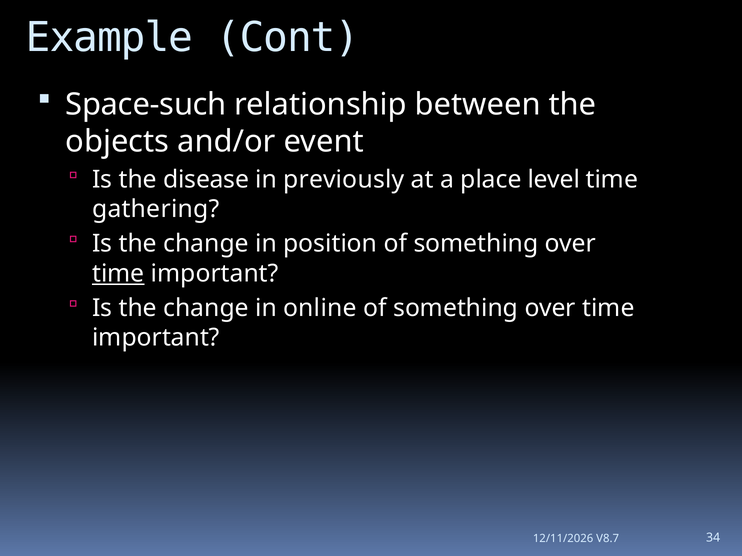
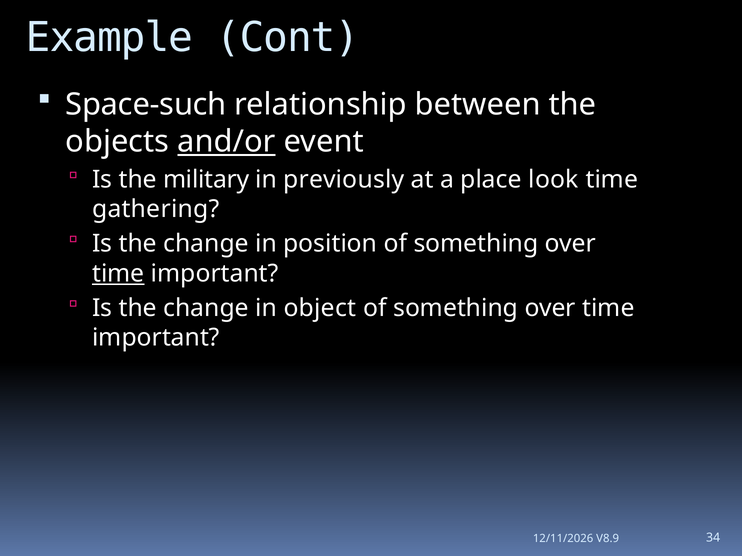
and/or underline: none -> present
disease: disease -> military
level: level -> look
online: online -> object
V8.7: V8.7 -> V8.9
